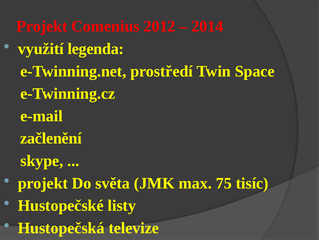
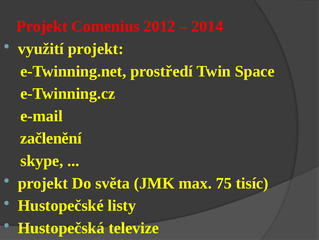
využití legenda: legenda -> projekt
